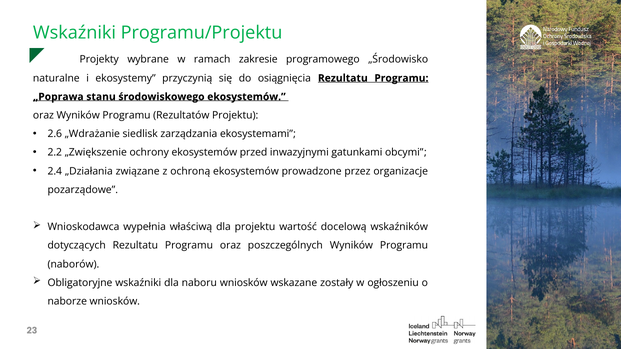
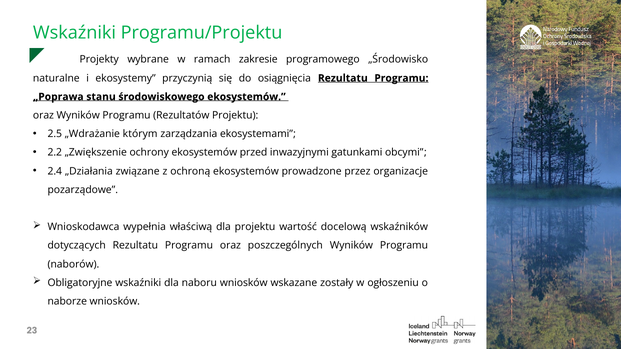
2.6: 2.6 -> 2.5
siedlisk: siedlisk -> którym
